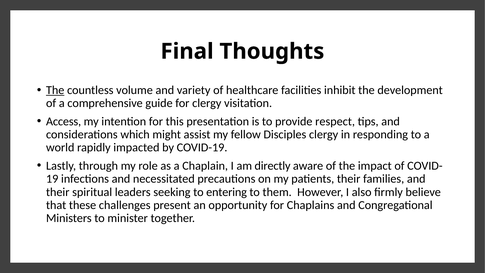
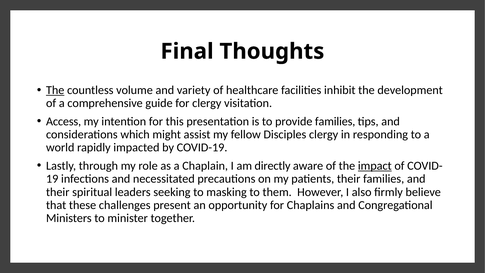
provide respect: respect -> families
impact underline: none -> present
entering: entering -> masking
